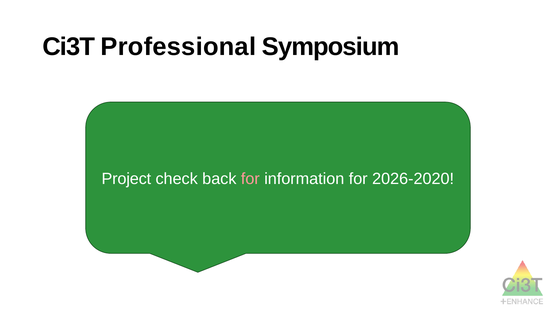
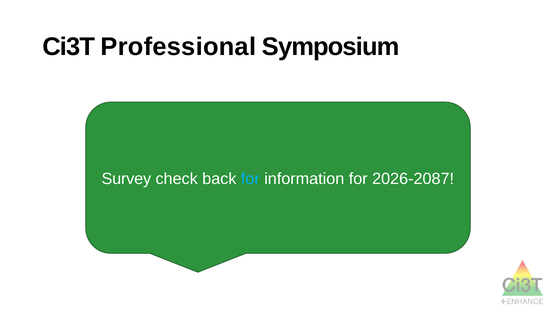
Project: Project -> Survey
for at (250, 179) colour: pink -> light blue
2026-2020: 2026-2020 -> 2026-2087
